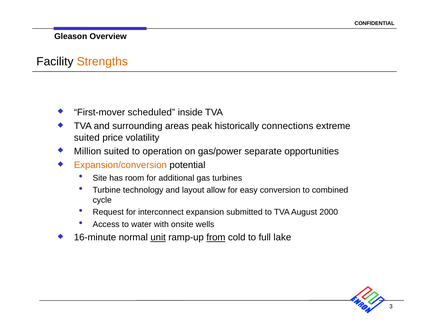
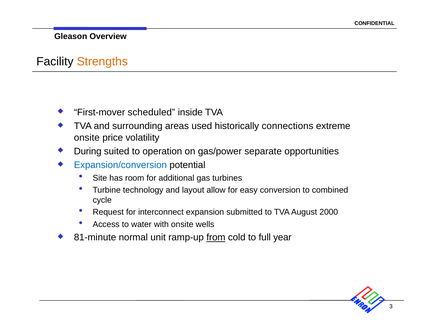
peak: peak -> used
suited at (87, 137): suited -> onsite
Million: Million -> During
Expansion/conversion colour: orange -> blue
16-minute: 16-minute -> 81-minute
unit underline: present -> none
lake: lake -> year
